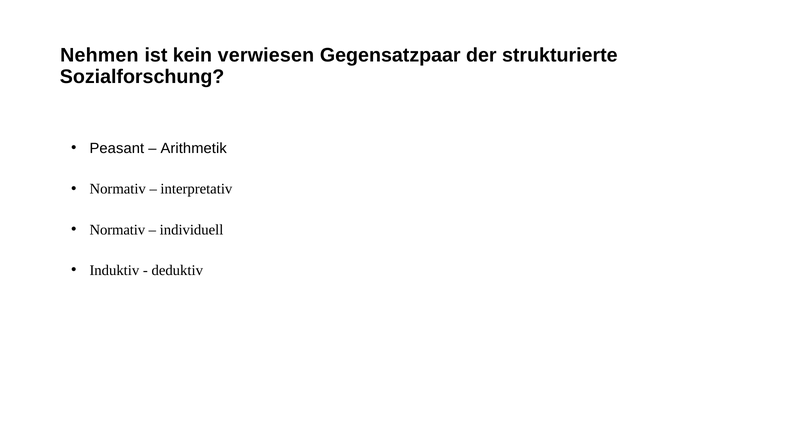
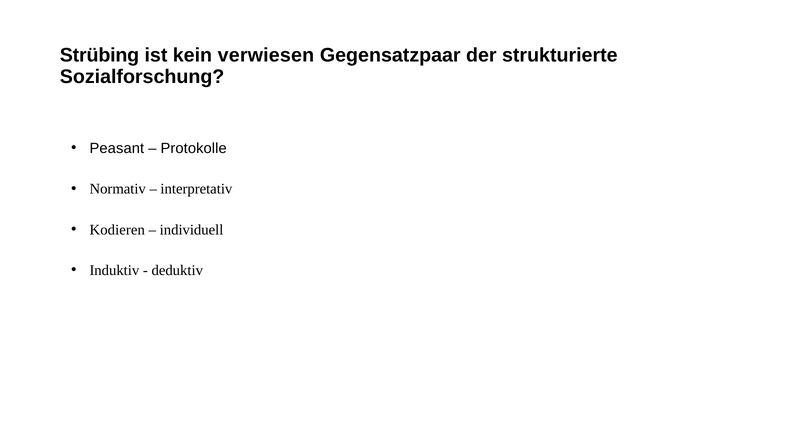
Nehmen: Nehmen -> Strübing
Arithmetik: Arithmetik -> Protokolle
Normativ at (117, 229): Normativ -> Kodieren
